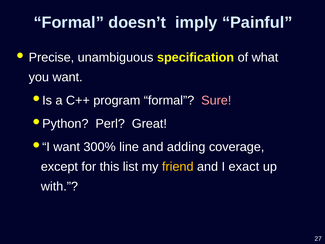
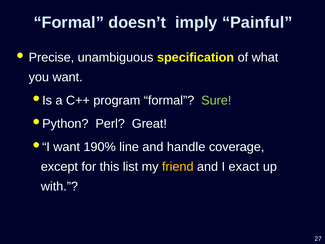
Sure colour: pink -> light green
300%: 300% -> 190%
adding: adding -> handle
